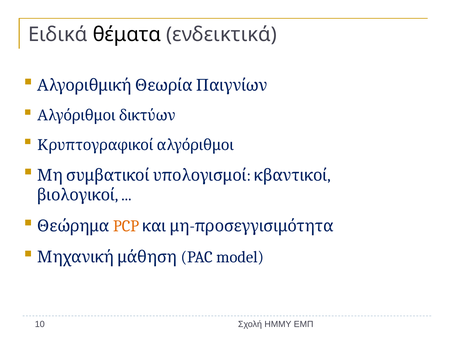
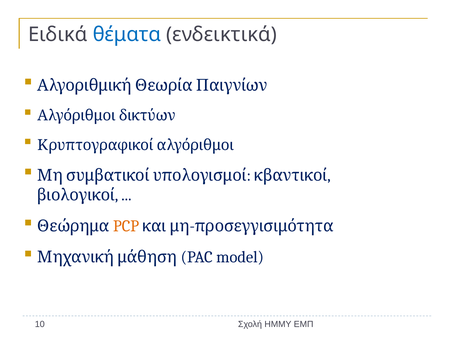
θέματα colour: black -> blue
